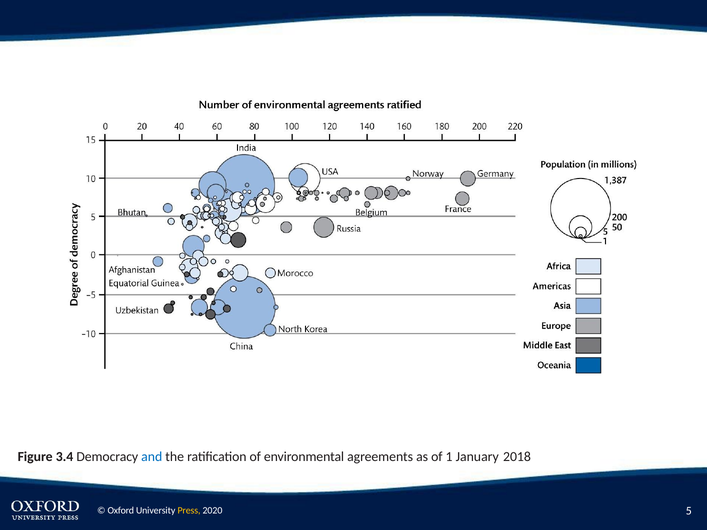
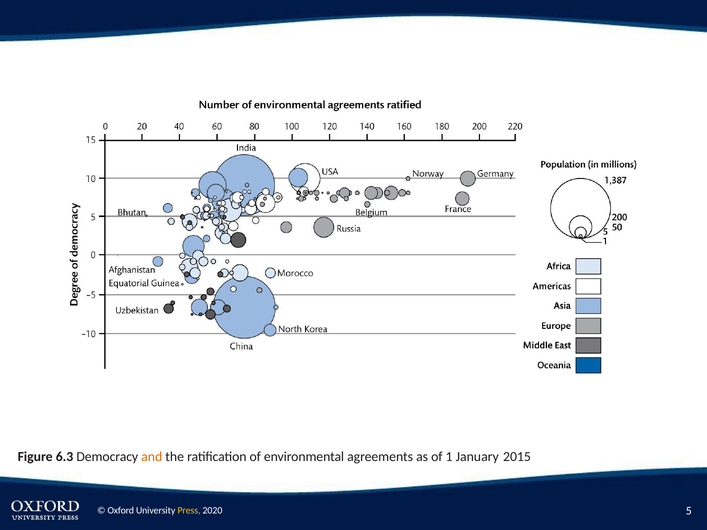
3.4: 3.4 -> 6.3
and colour: blue -> orange
2018: 2018 -> 2015
